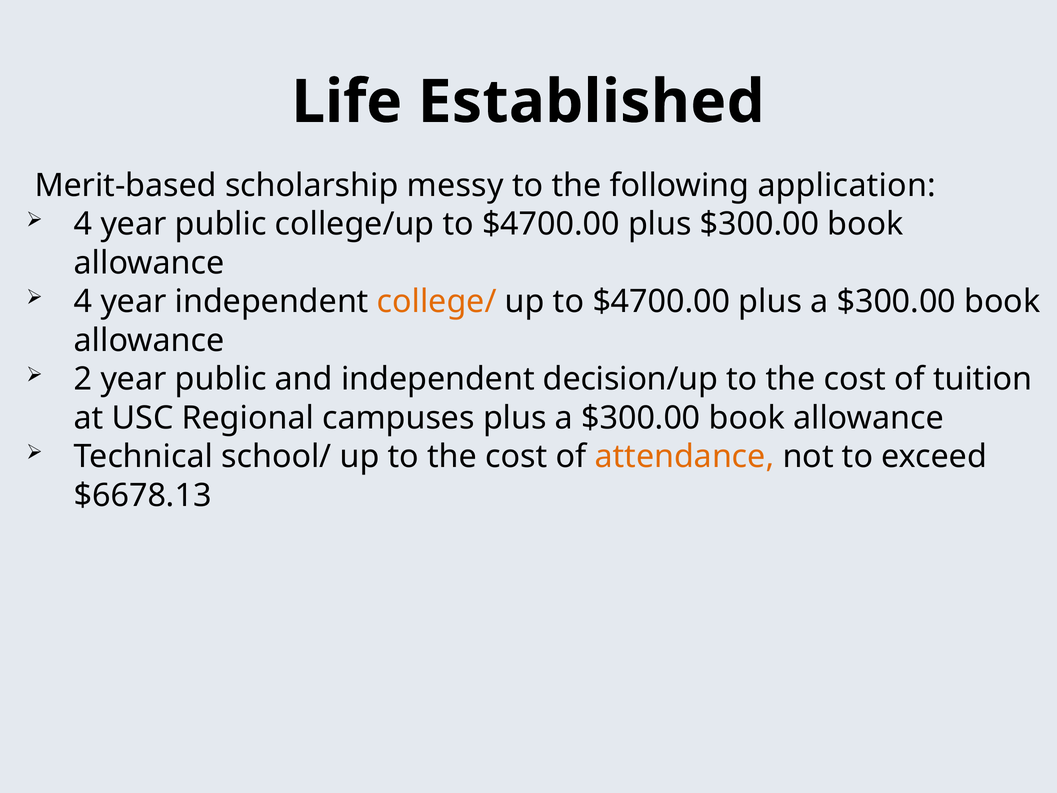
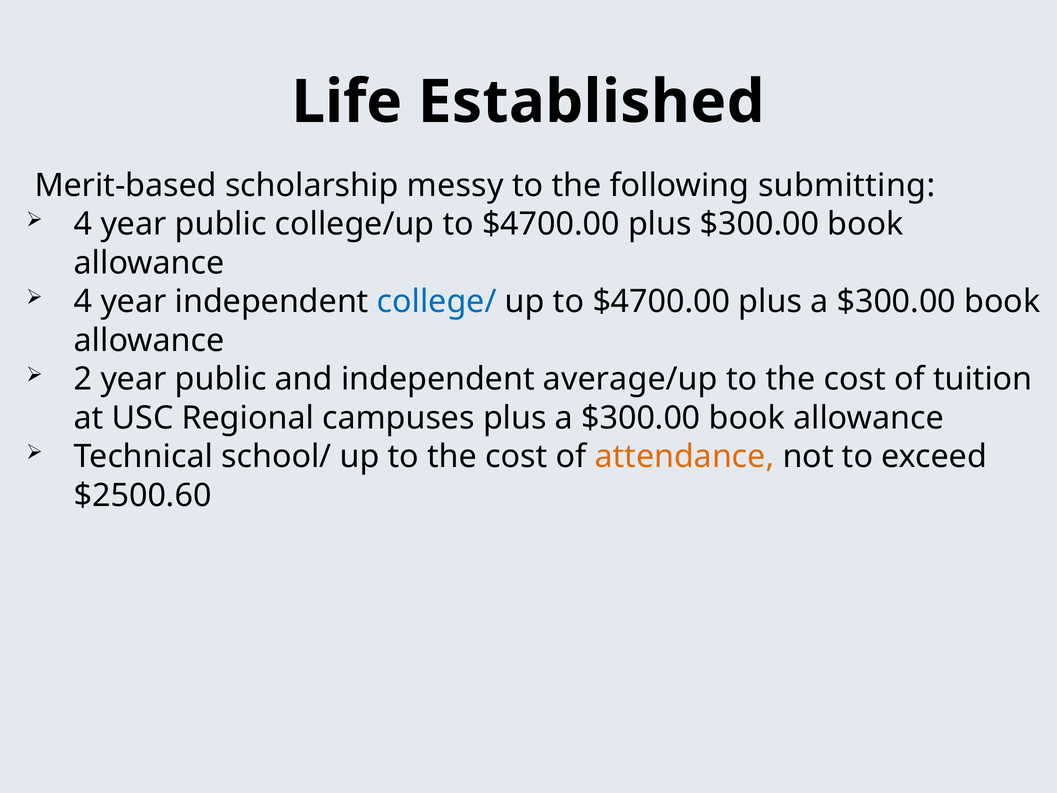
application: application -> submitting
college/ colour: orange -> blue
decision/up: decision/up -> average/up
$6678.13: $6678.13 -> $2500.60
